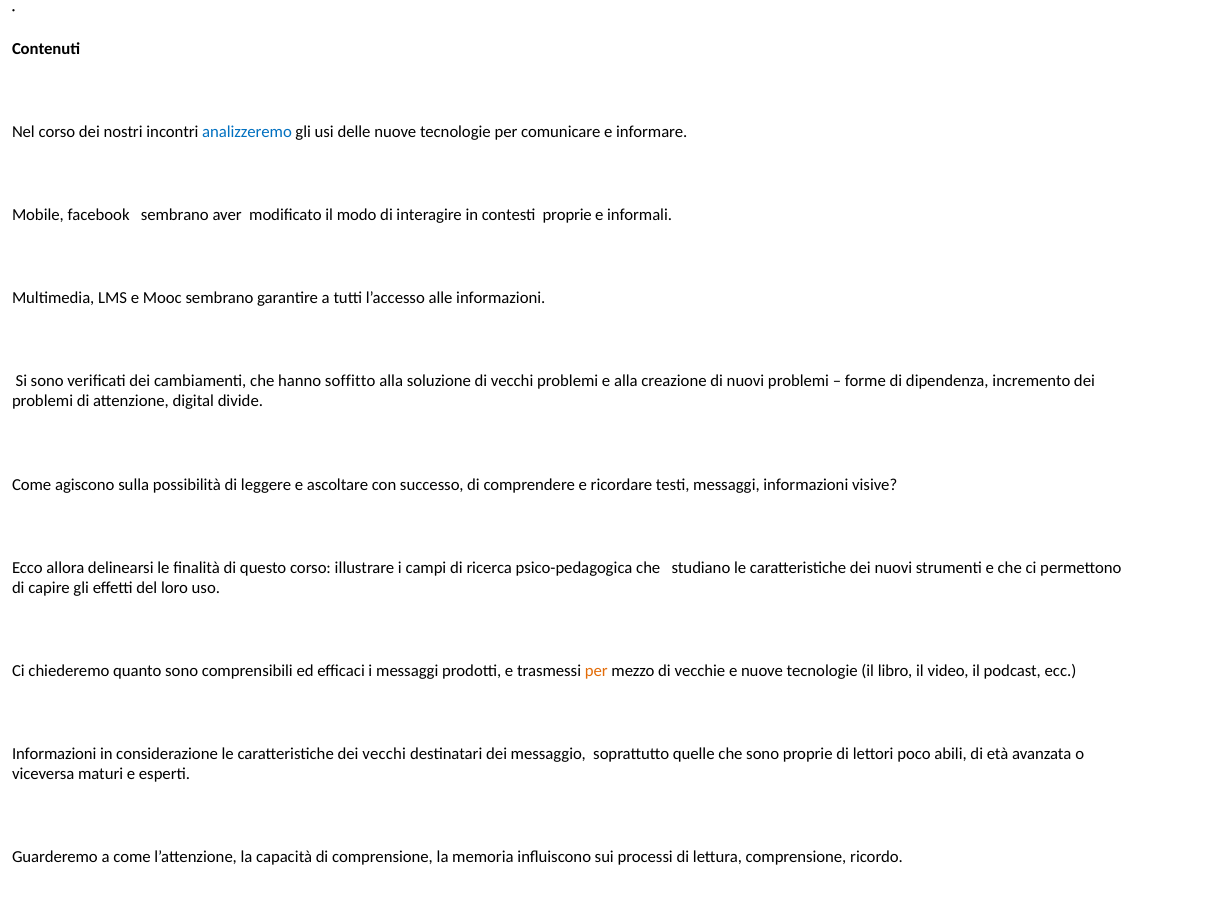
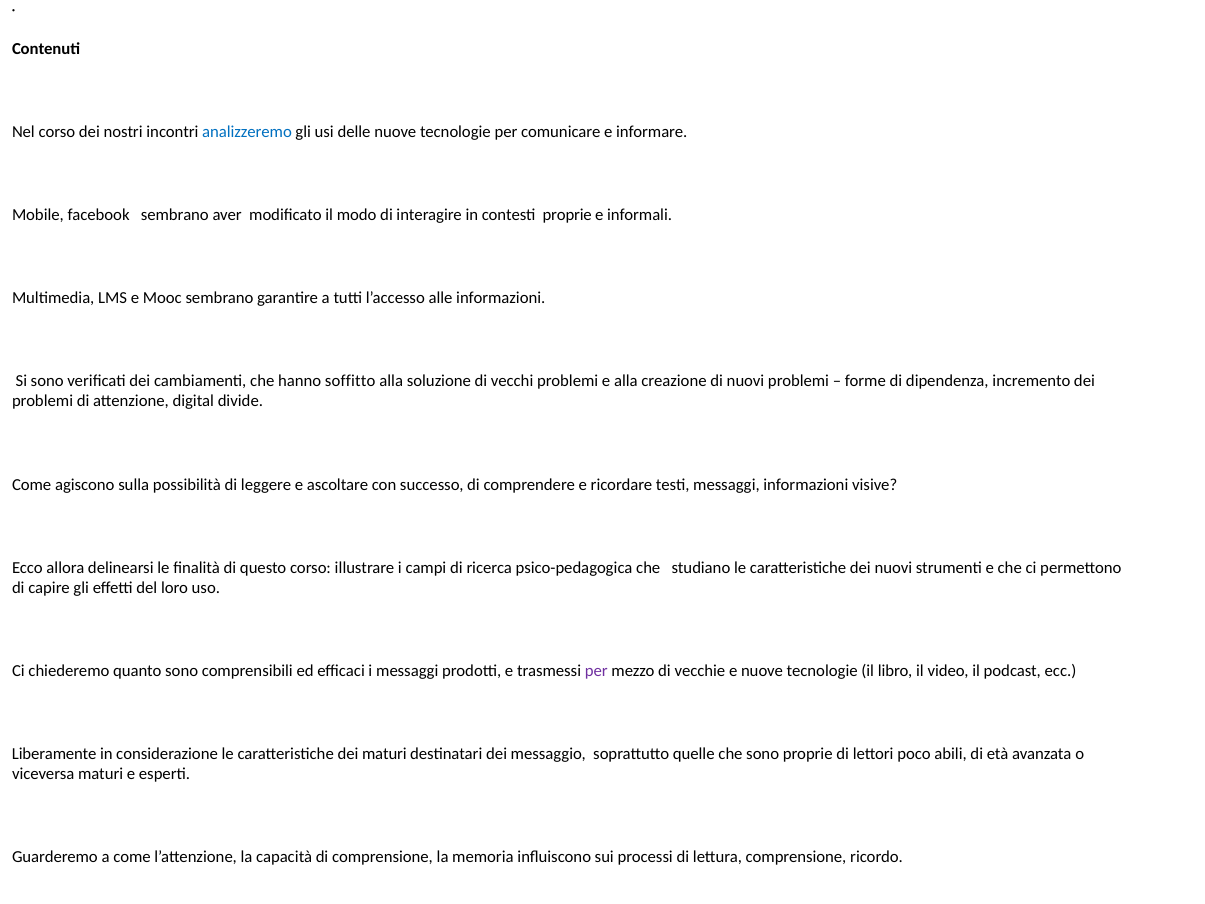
per at (596, 671) colour: orange -> purple
Informazioni at (54, 754): Informazioni -> Liberamente
dei vecchi: vecchi -> maturi
